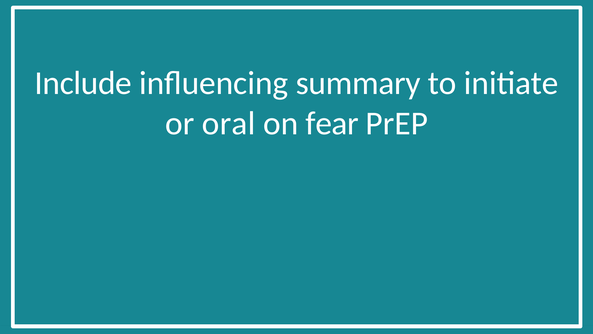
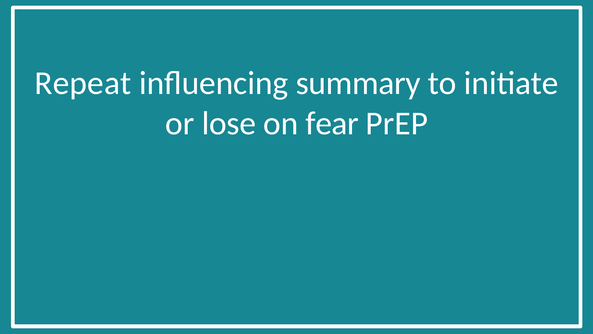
Include: Include -> Repeat
oral: oral -> lose
